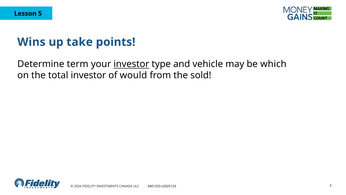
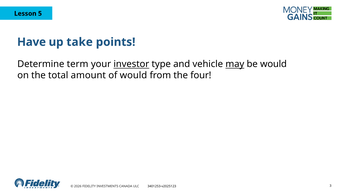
Wins: Wins -> Have
may underline: none -> present
be which: which -> would
total investor: investor -> amount
sold: sold -> four
